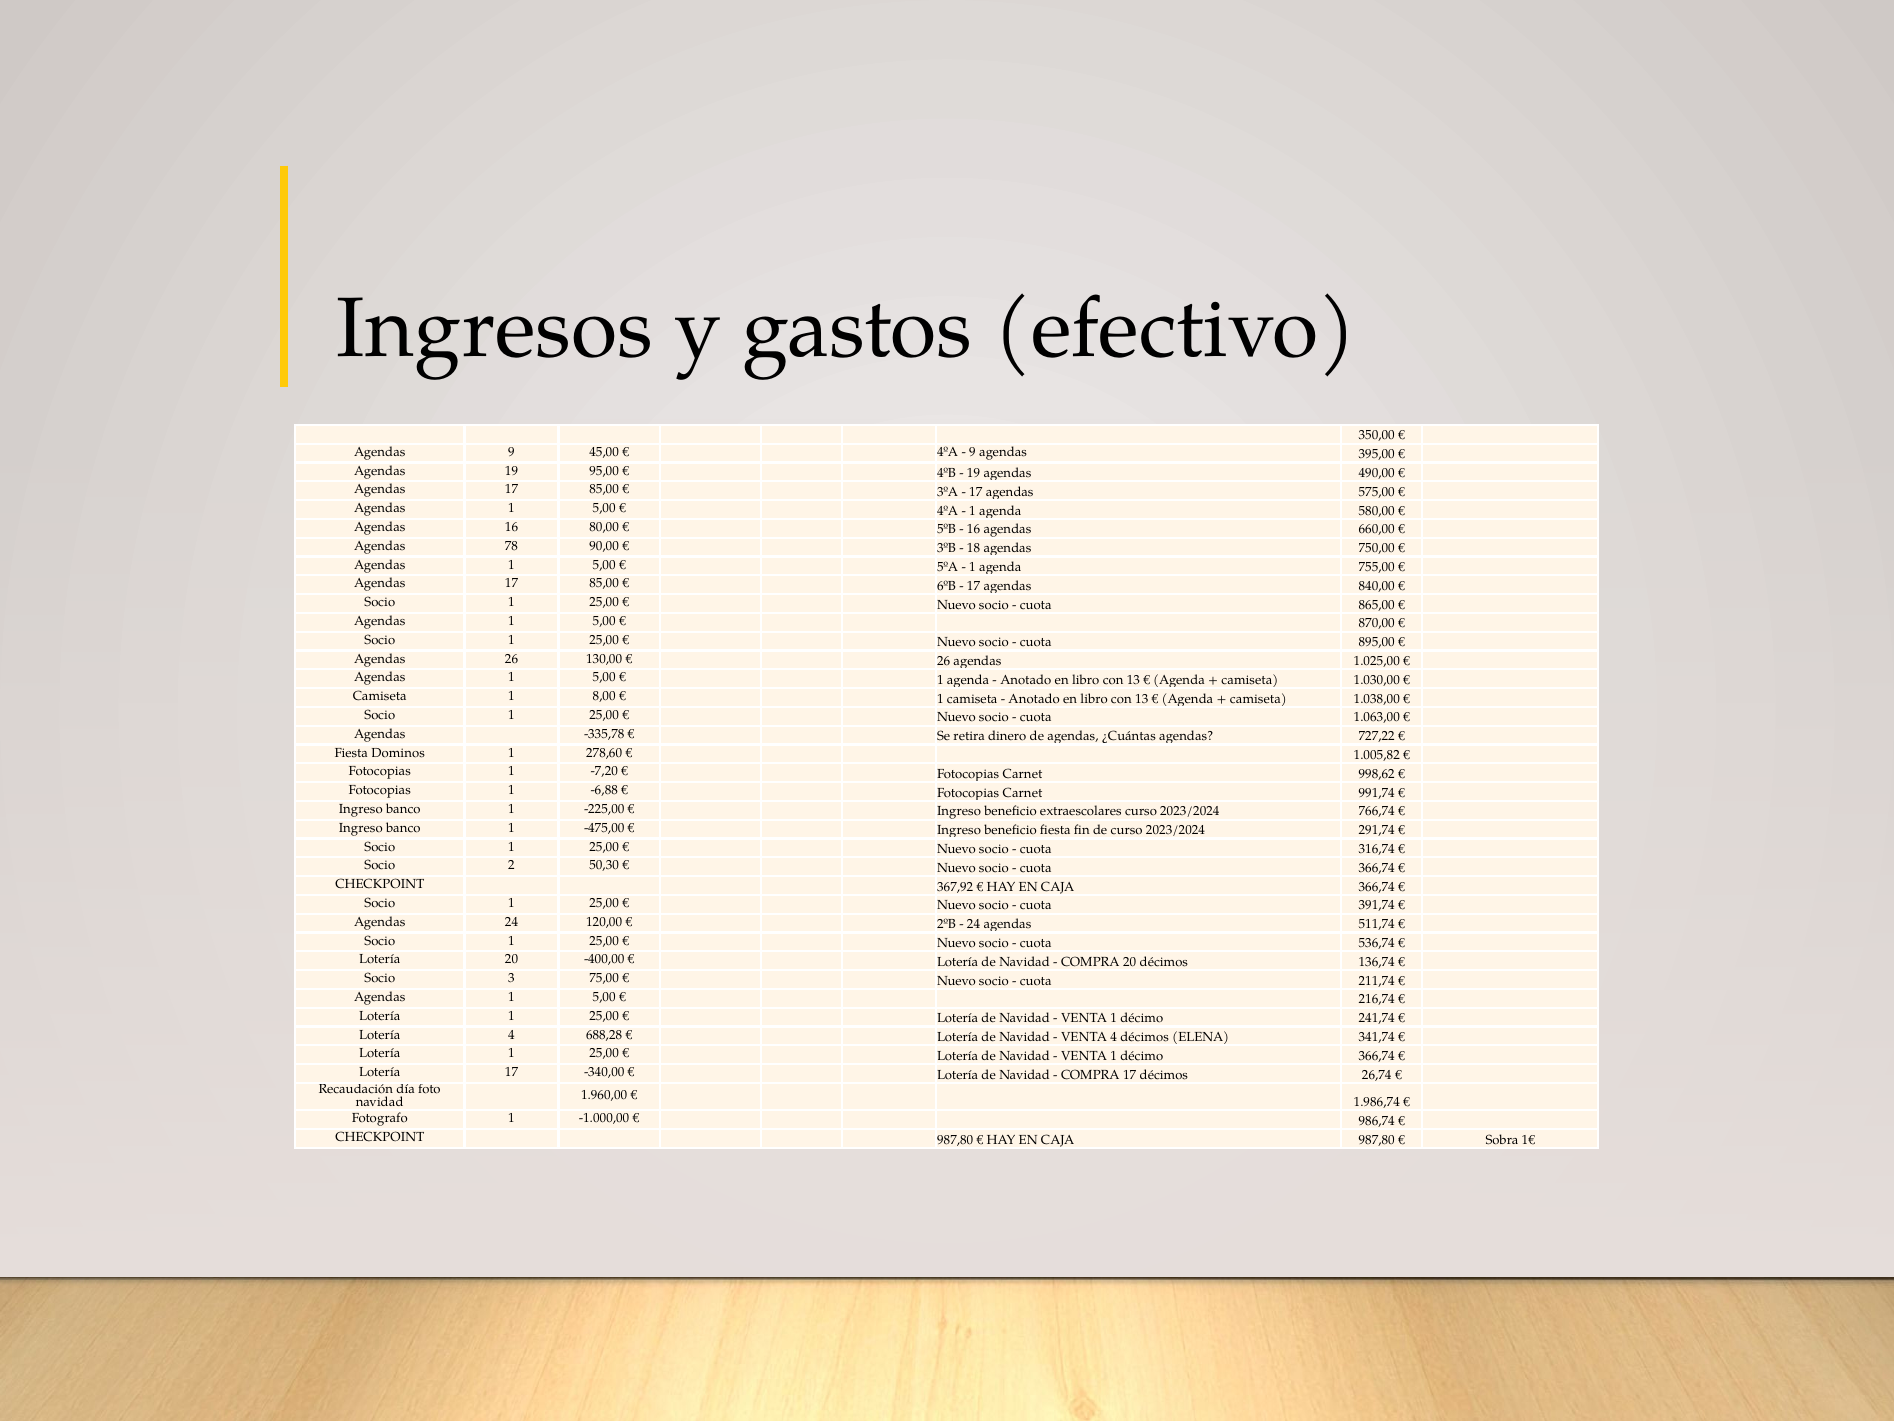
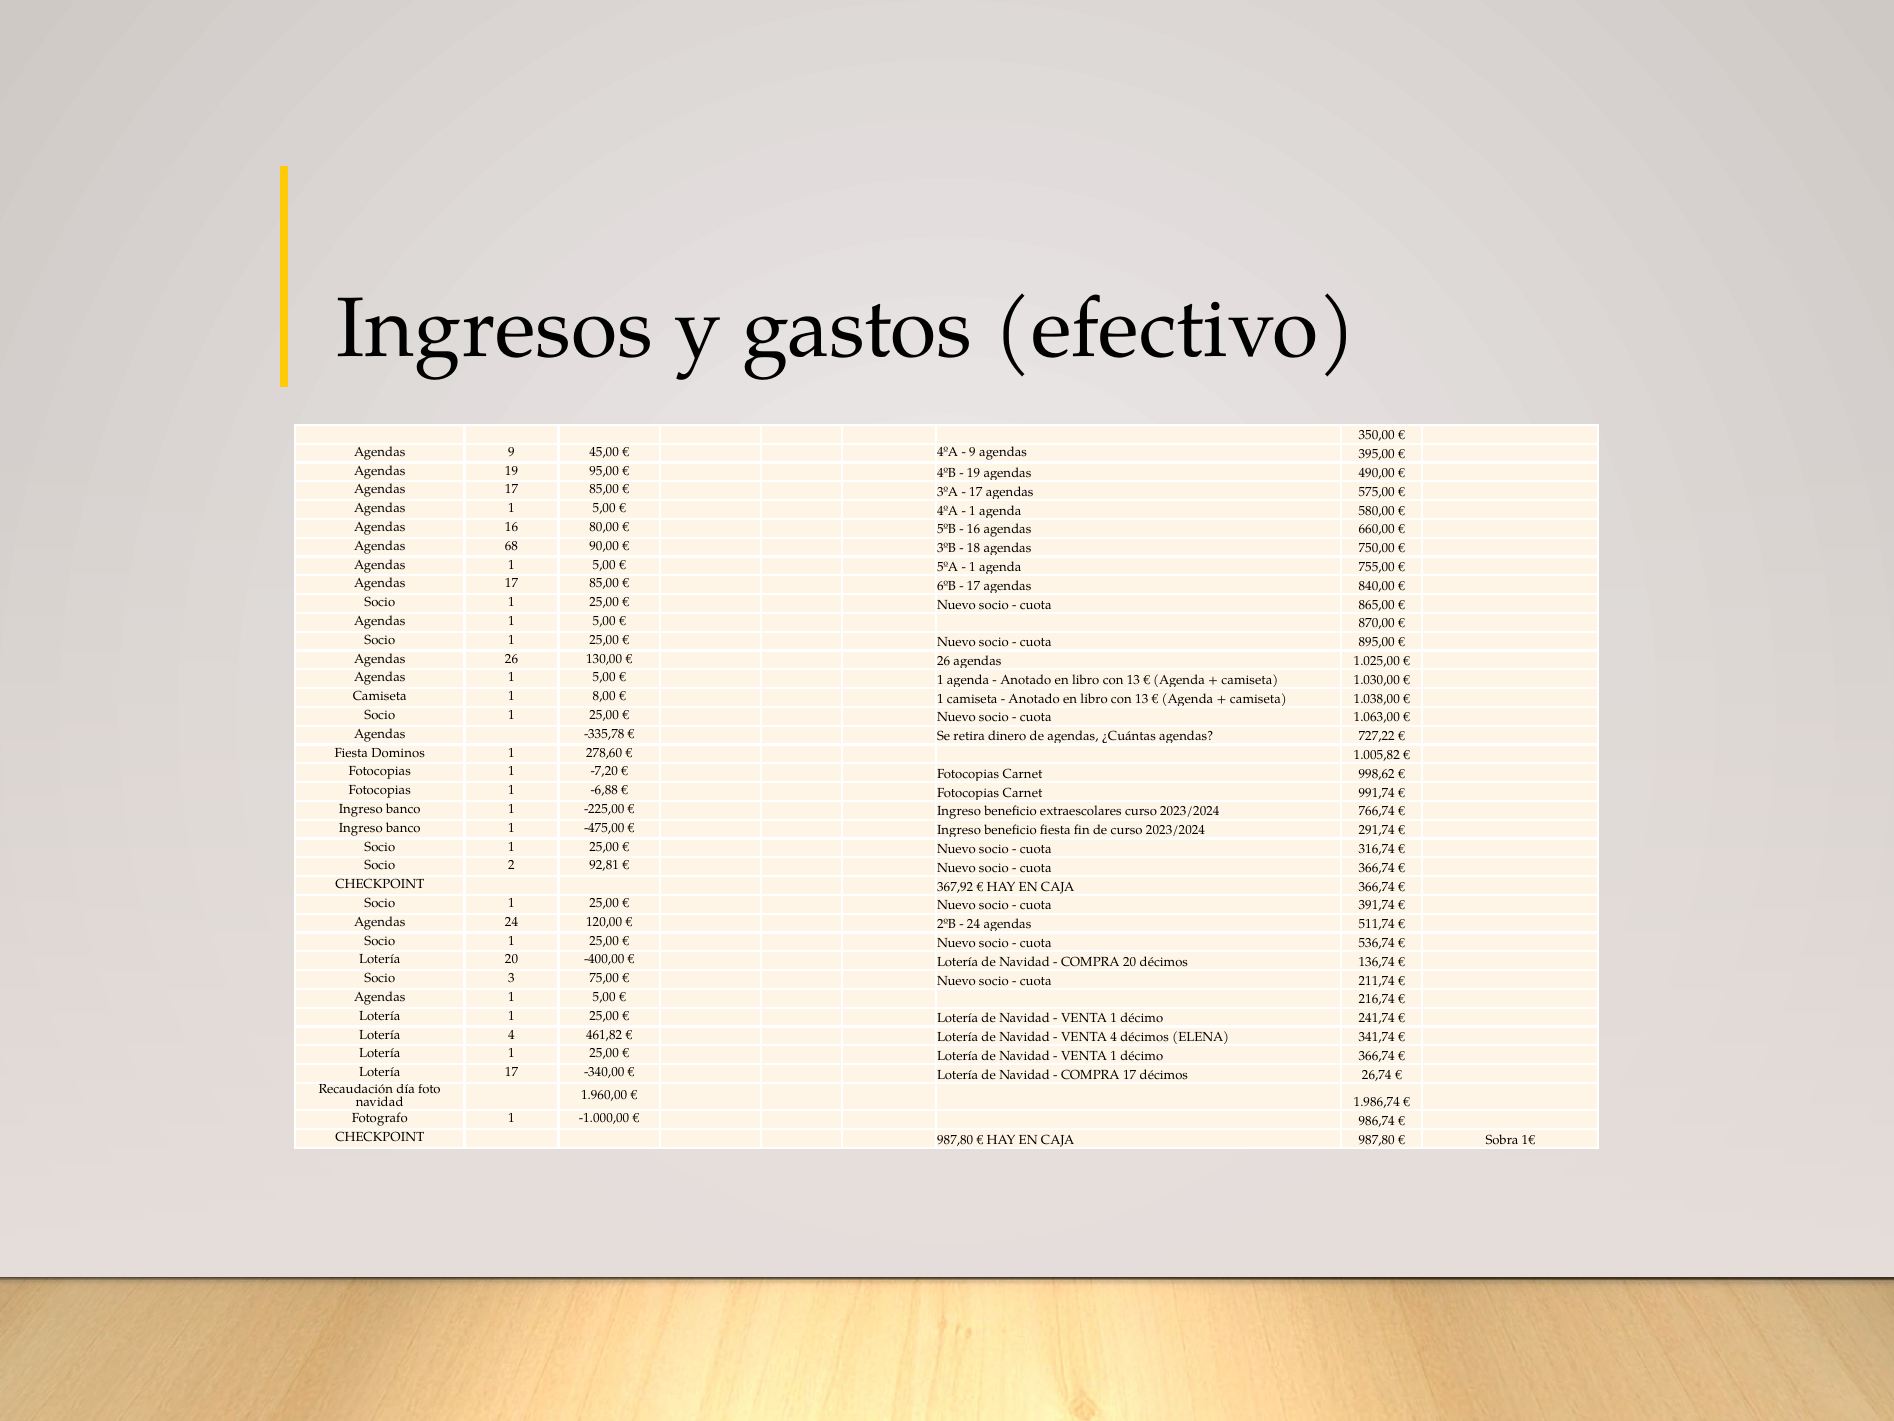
78: 78 -> 68
50,30: 50,30 -> 92,81
688,28: 688,28 -> 461,82
